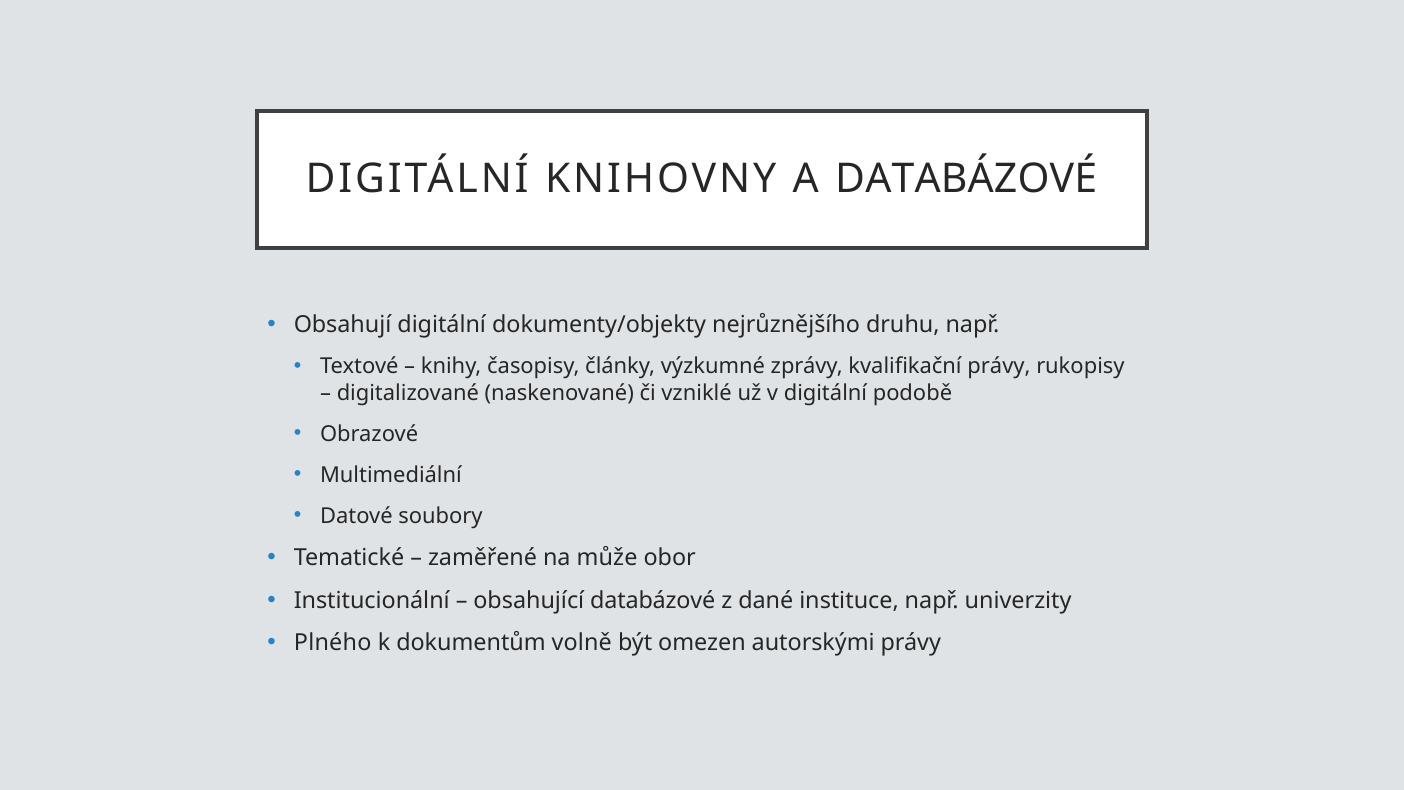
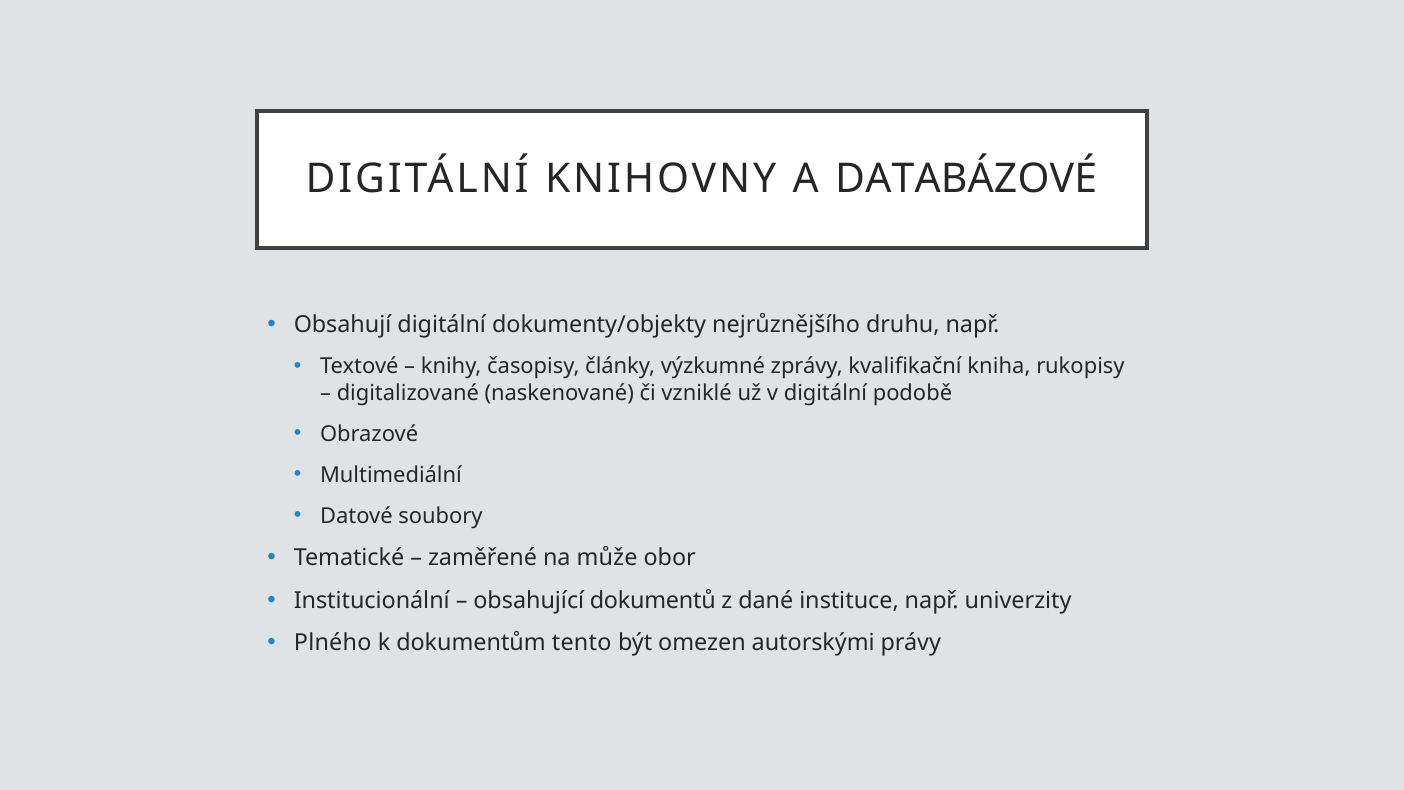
kvalifikační právy: právy -> kniha
obsahující databázové: databázové -> dokumentů
volně: volně -> tento
